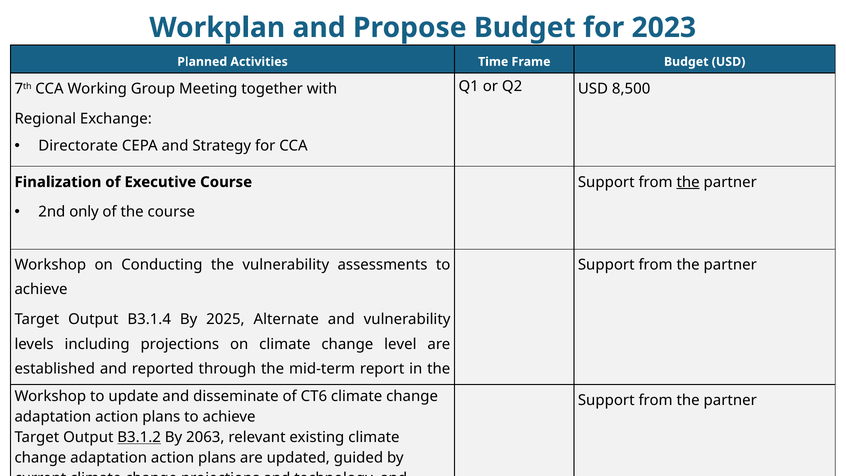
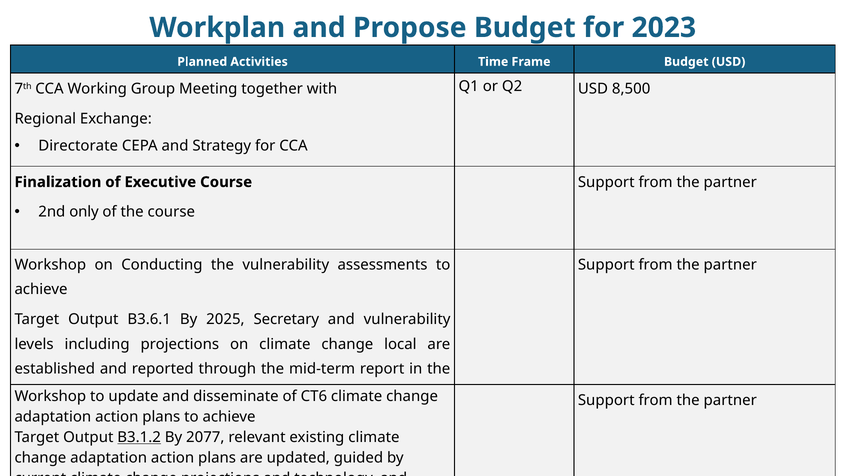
the at (688, 182) underline: present -> none
B3.1.4: B3.1.4 -> B3.6.1
Alternate: Alternate -> Secretary
level: level -> local
2063: 2063 -> 2077
